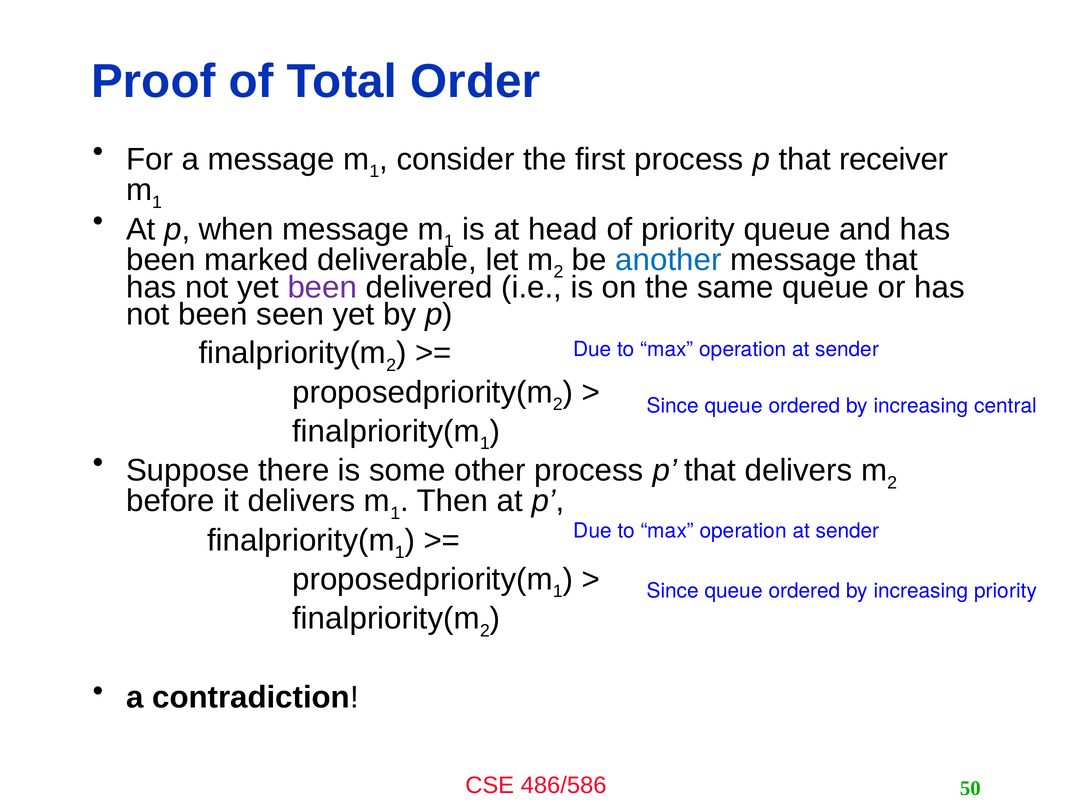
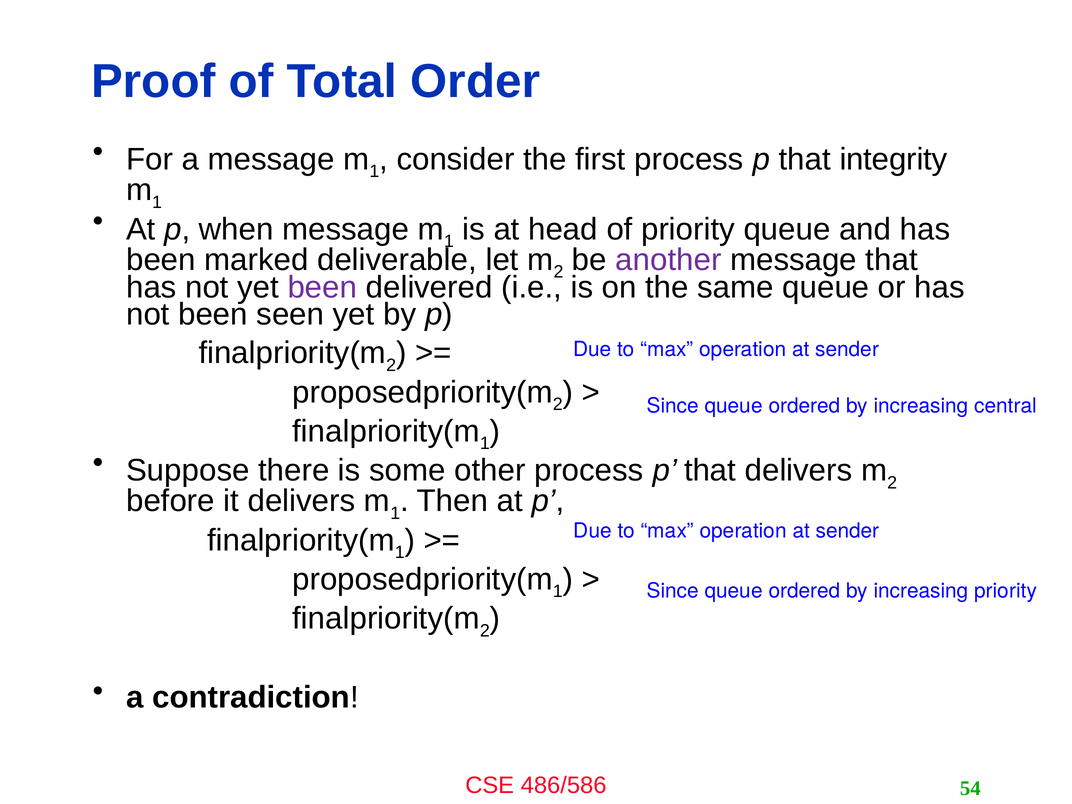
receiver: receiver -> integrity
another colour: blue -> purple
50: 50 -> 54
